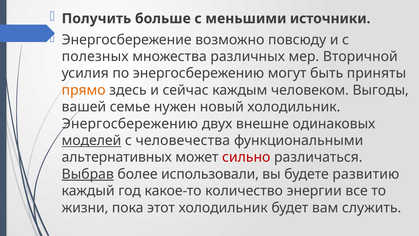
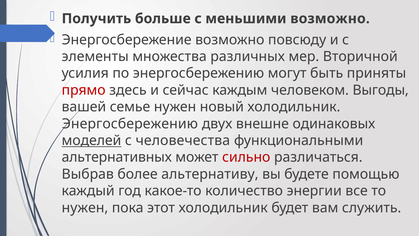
меньшими источники: источники -> возможно
полезных: полезных -> элементы
прямо colour: orange -> red
Выбрав underline: present -> none
использовали: использовали -> альтернативу
развитию: развитию -> помощью
жизни at (85, 207): жизни -> нужен
